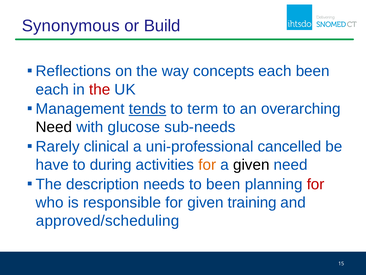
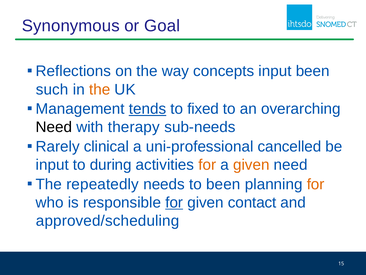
Build: Build -> Goal
concepts each: each -> input
each at (52, 89): each -> such
the at (100, 89) colour: red -> orange
term: term -> fixed
glucose: glucose -> therapy
have at (52, 165): have -> input
given at (251, 165) colour: black -> orange
description: description -> repeatedly
for at (316, 184) colour: red -> orange
for at (174, 202) underline: none -> present
training: training -> contact
